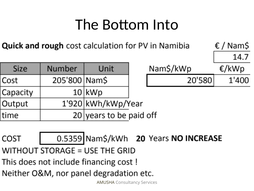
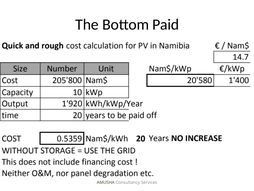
Into: Into -> Paid
